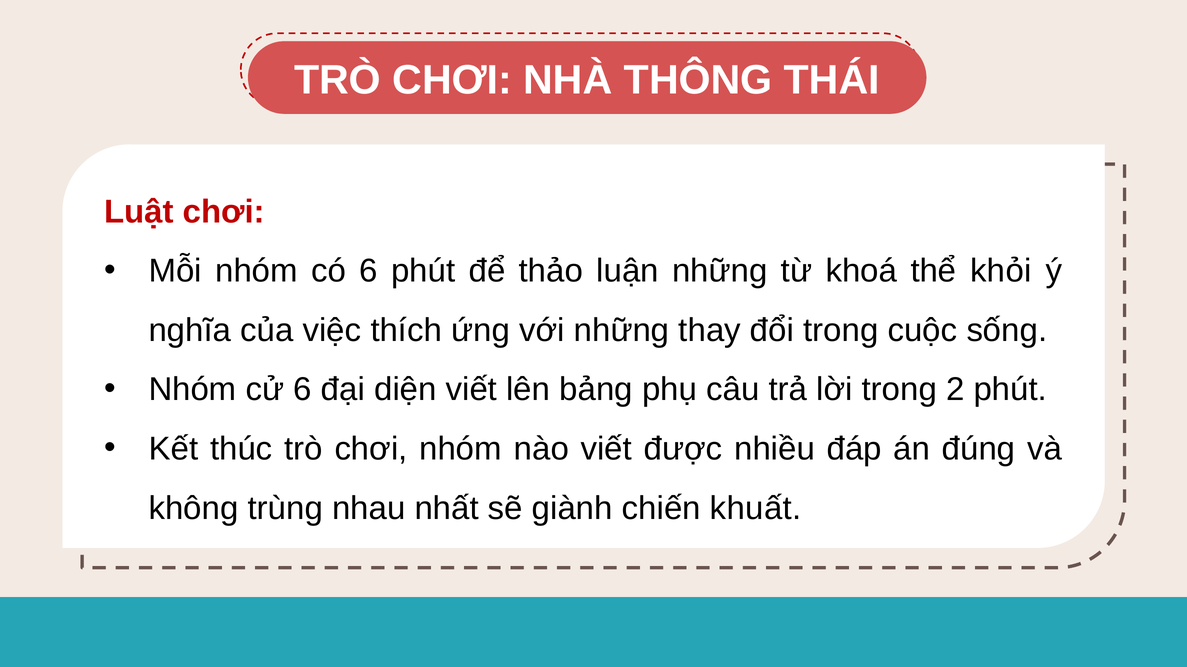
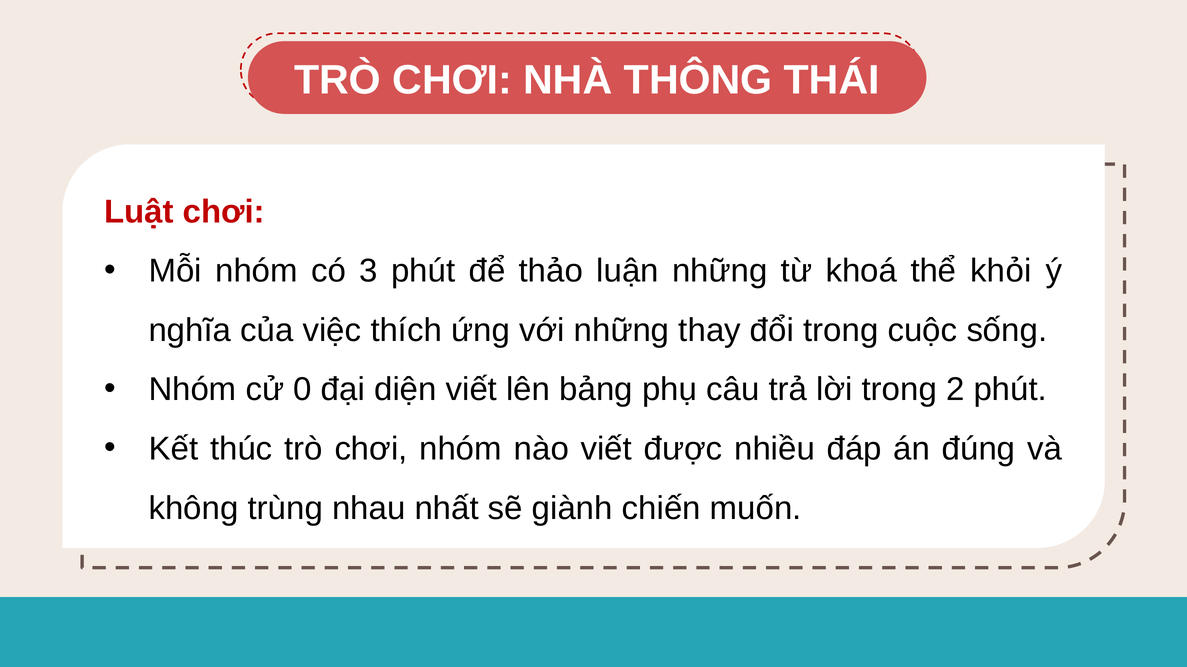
có 6: 6 -> 3
cử 6: 6 -> 0
khuất: khuất -> muốn
